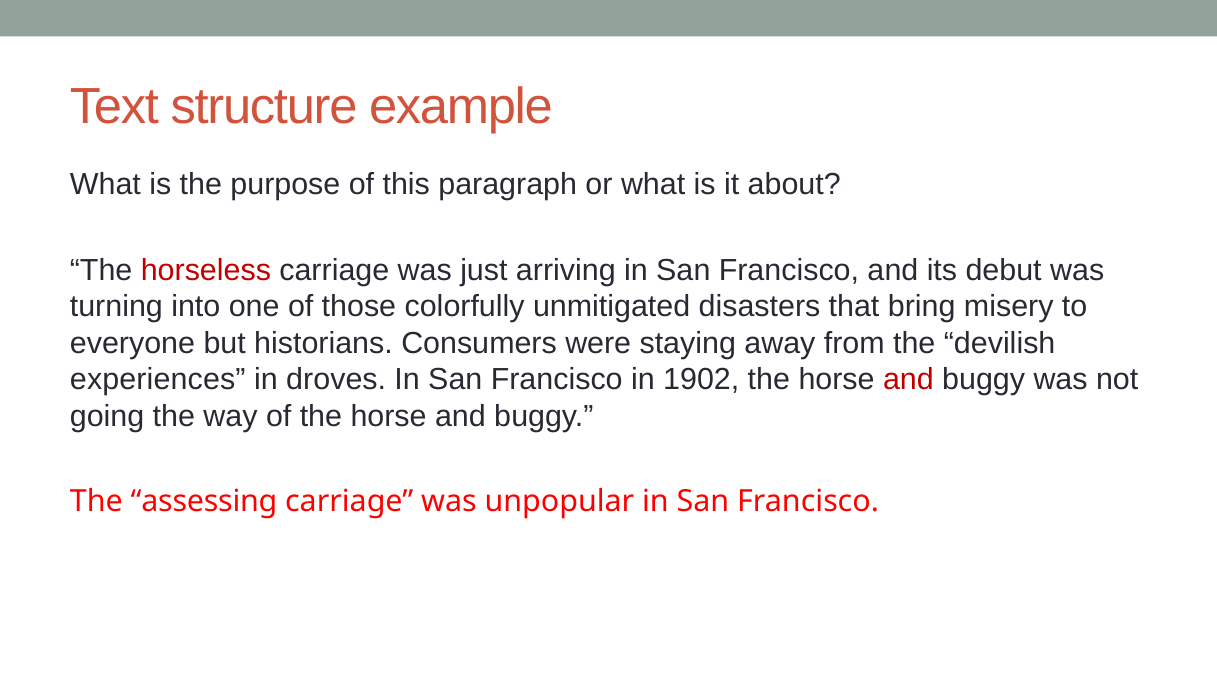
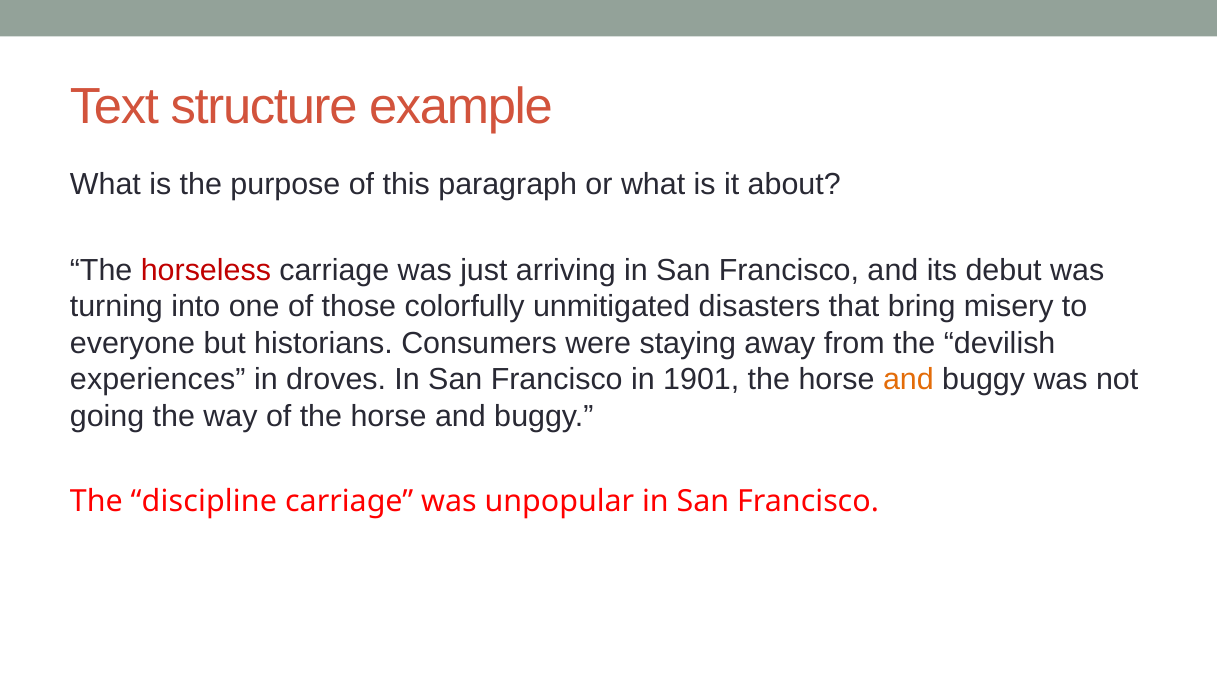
1902: 1902 -> 1901
and at (908, 379) colour: red -> orange
assessing: assessing -> discipline
